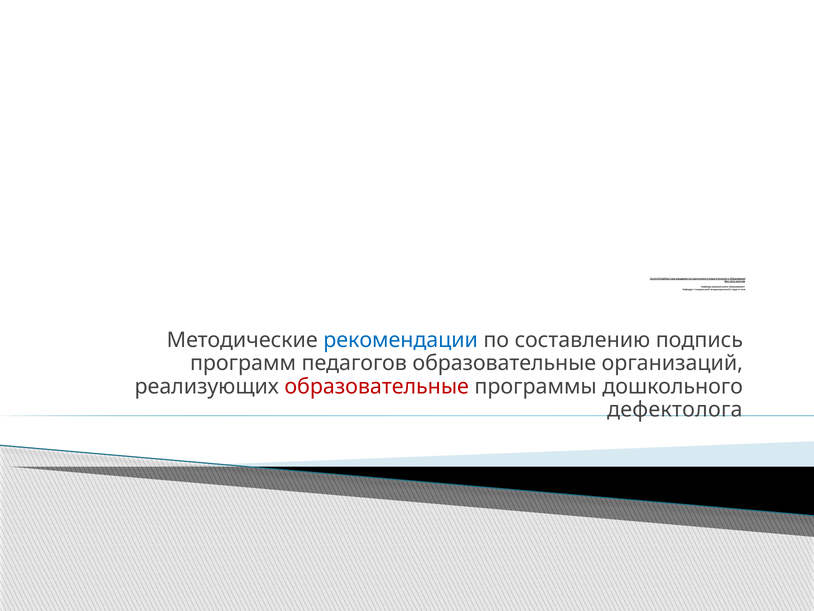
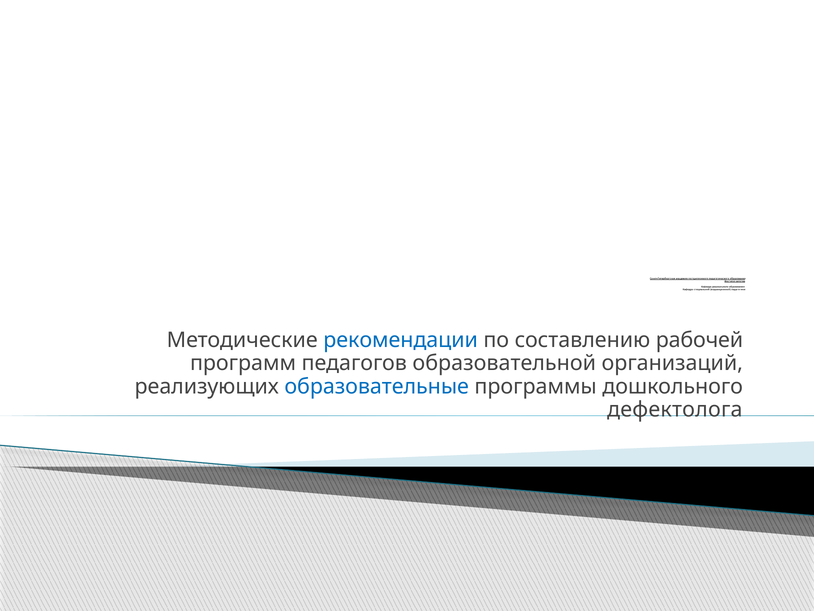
подпись: подпись -> рабочей
педагогов образовательные: образовательные -> образовательной
образовательные at (377, 386) colour: red -> blue
